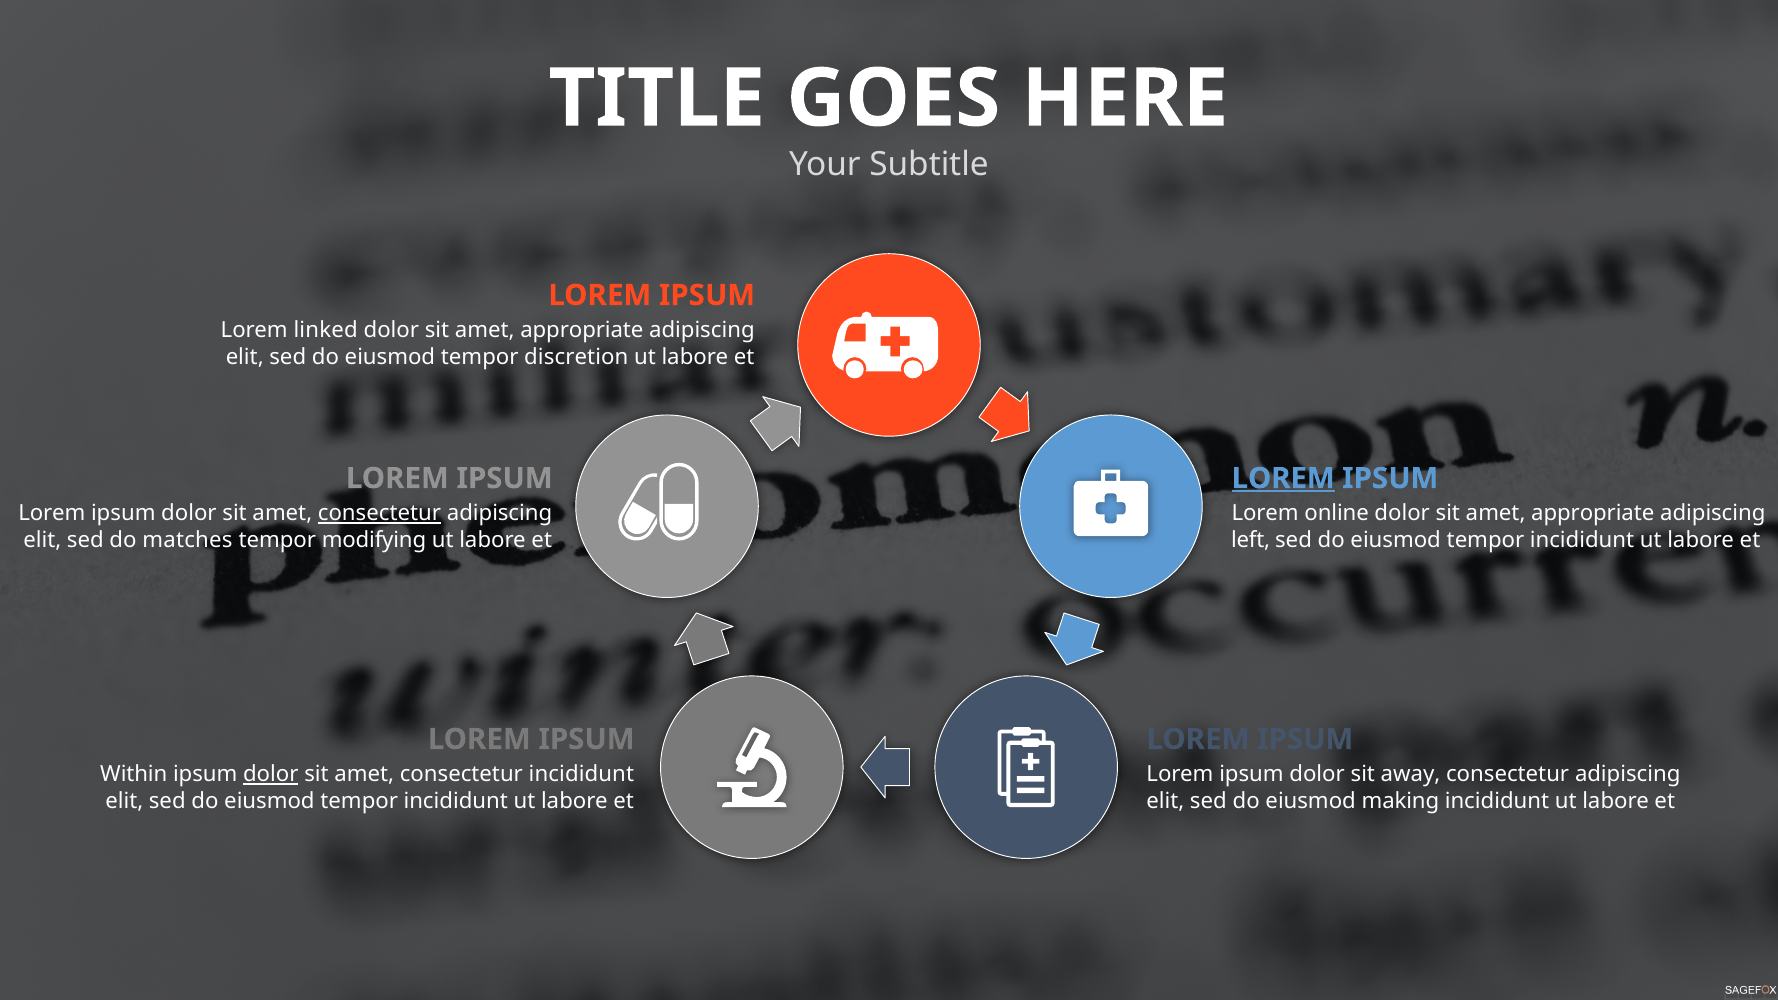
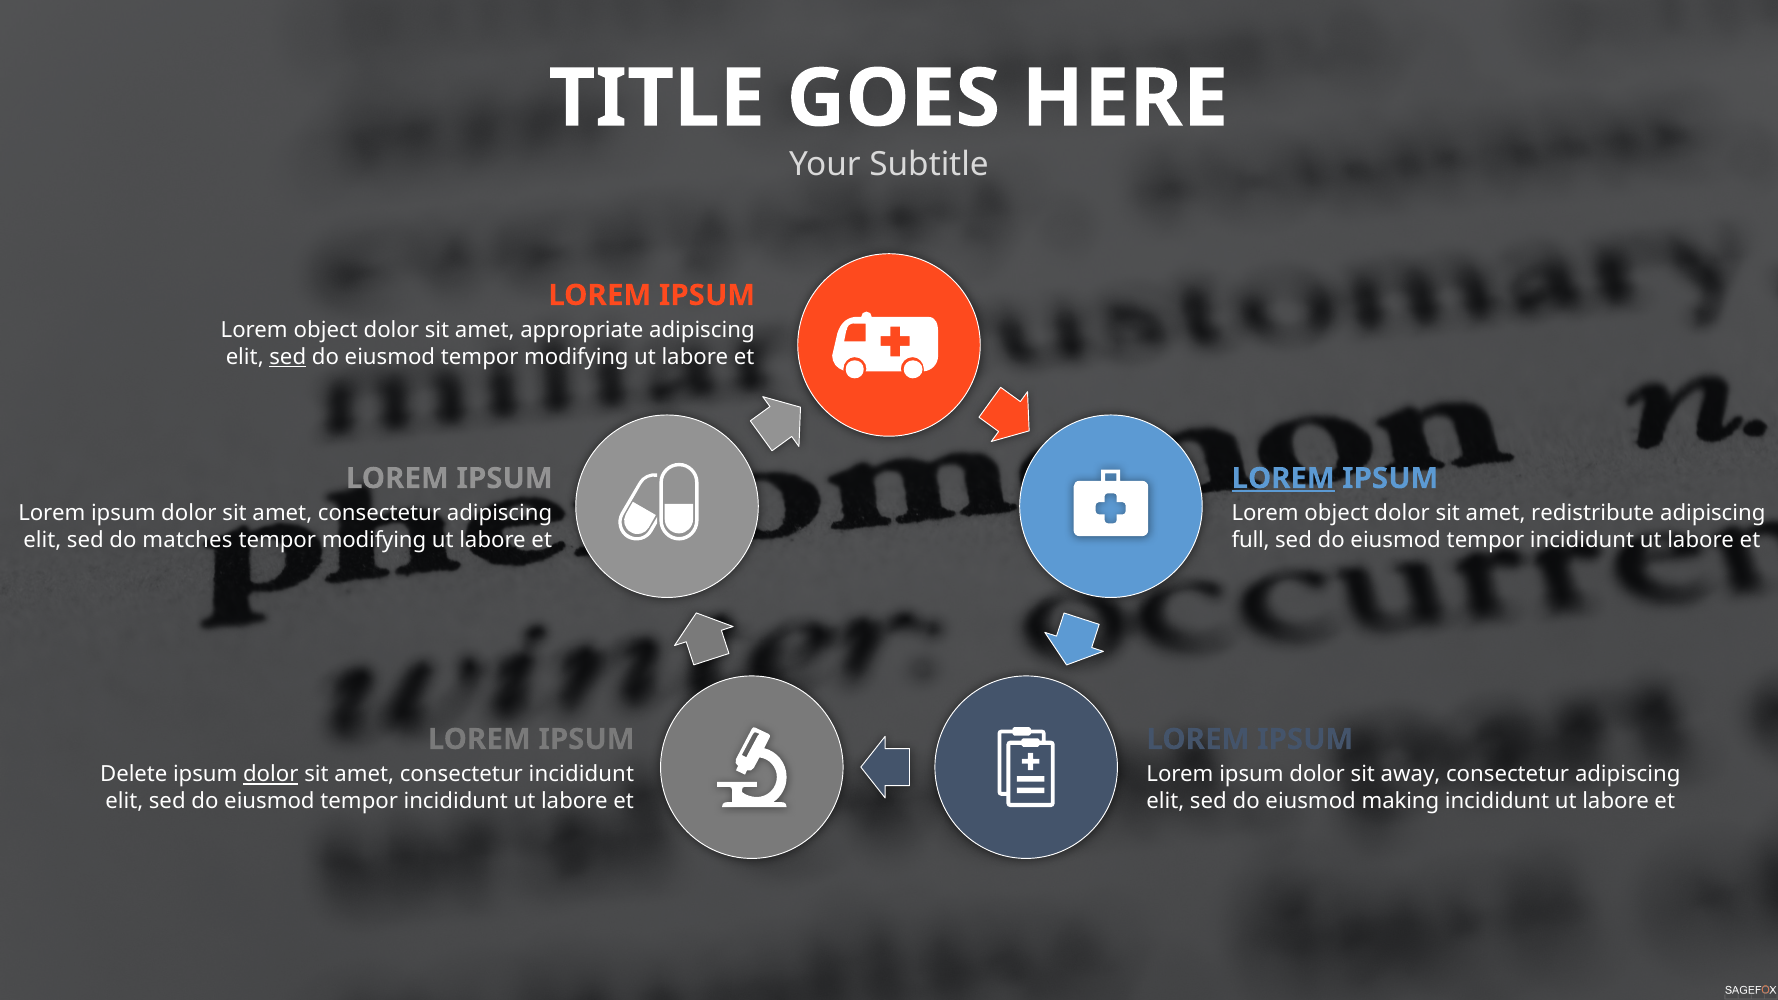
linked at (326, 330): linked -> object
sed at (288, 357) underline: none -> present
eiusmod tempor discretion: discretion -> modifying
consectetur at (379, 514) underline: present -> none
online at (1337, 514): online -> object
appropriate at (1593, 514): appropriate -> redistribute
left: left -> full
Within: Within -> Delete
